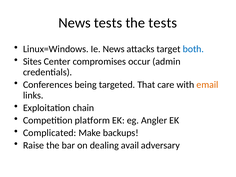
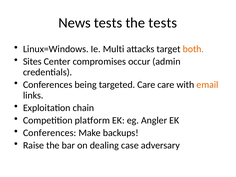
Ie News: News -> Multi
both colour: blue -> orange
targeted That: That -> Care
Complicated at (50, 133): Complicated -> Conferences
avail: avail -> case
